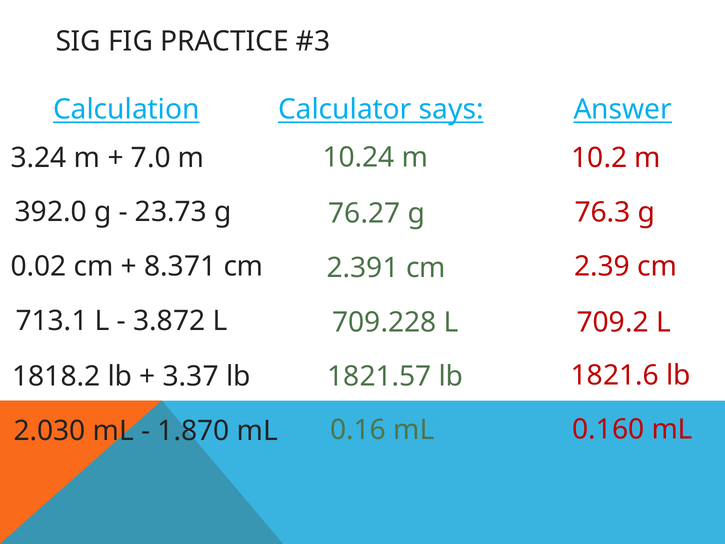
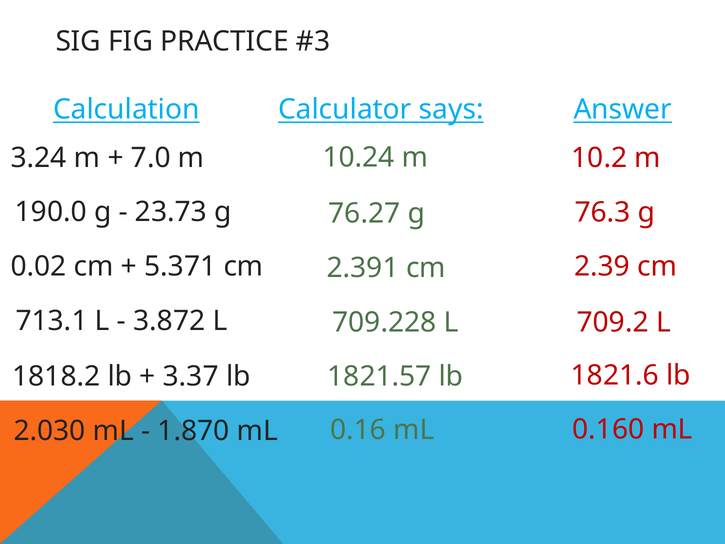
392.0: 392.0 -> 190.0
8.371: 8.371 -> 5.371
